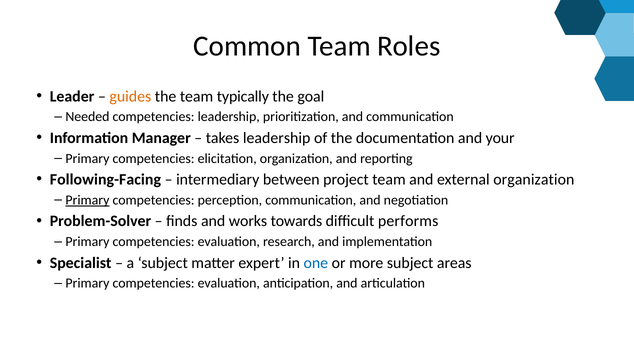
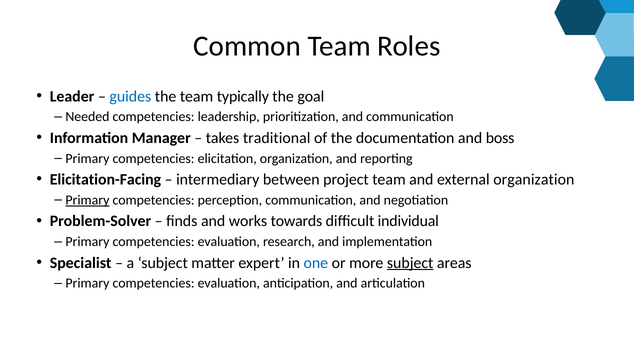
guides colour: orange -> blue
takes leadership: leadership -> traditional
your: your -> boss
Following-Facing: Following-Facing -> Elicitation-Facing
performs: performs -> individual
subject at (410, 263) underline: none -> present
